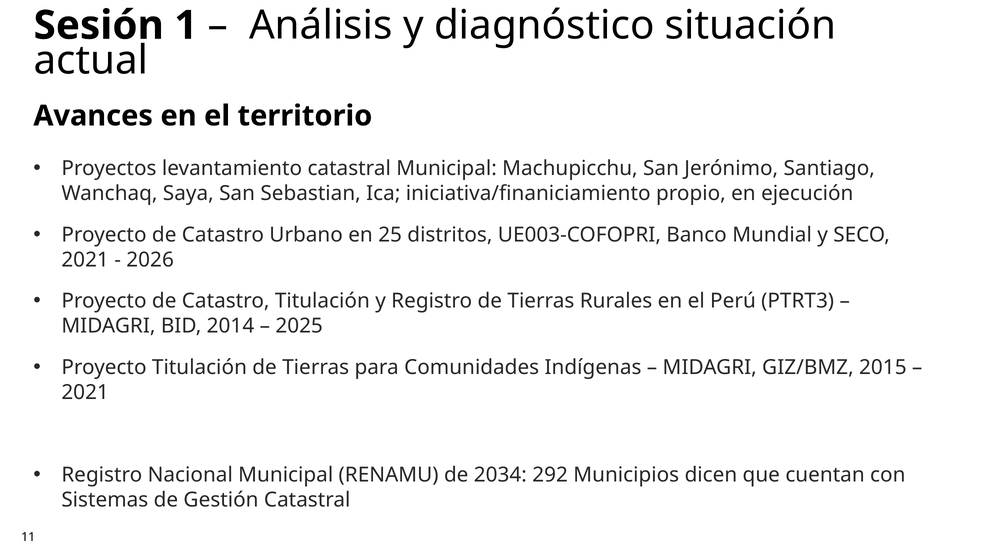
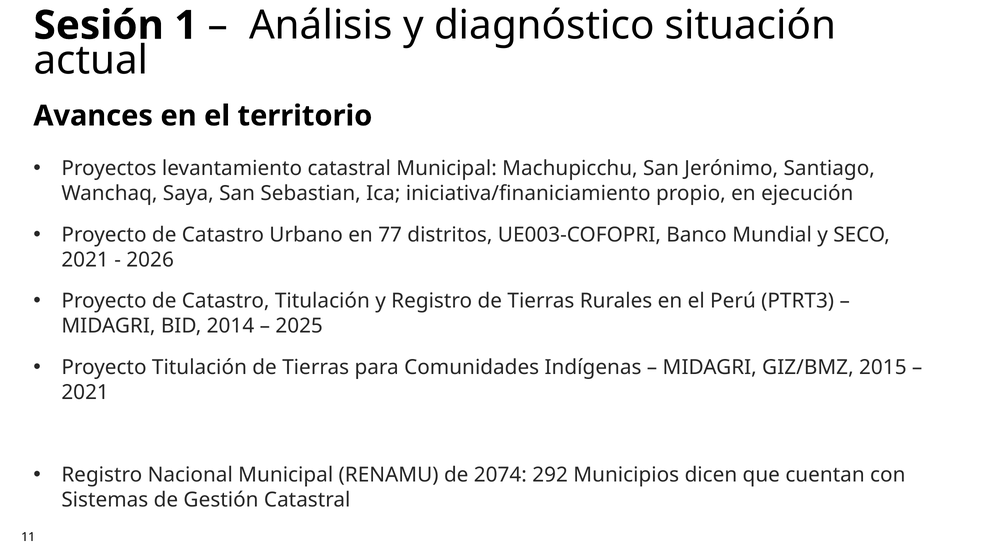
25: 25 -> 77
2034: 2034 -> 2074
